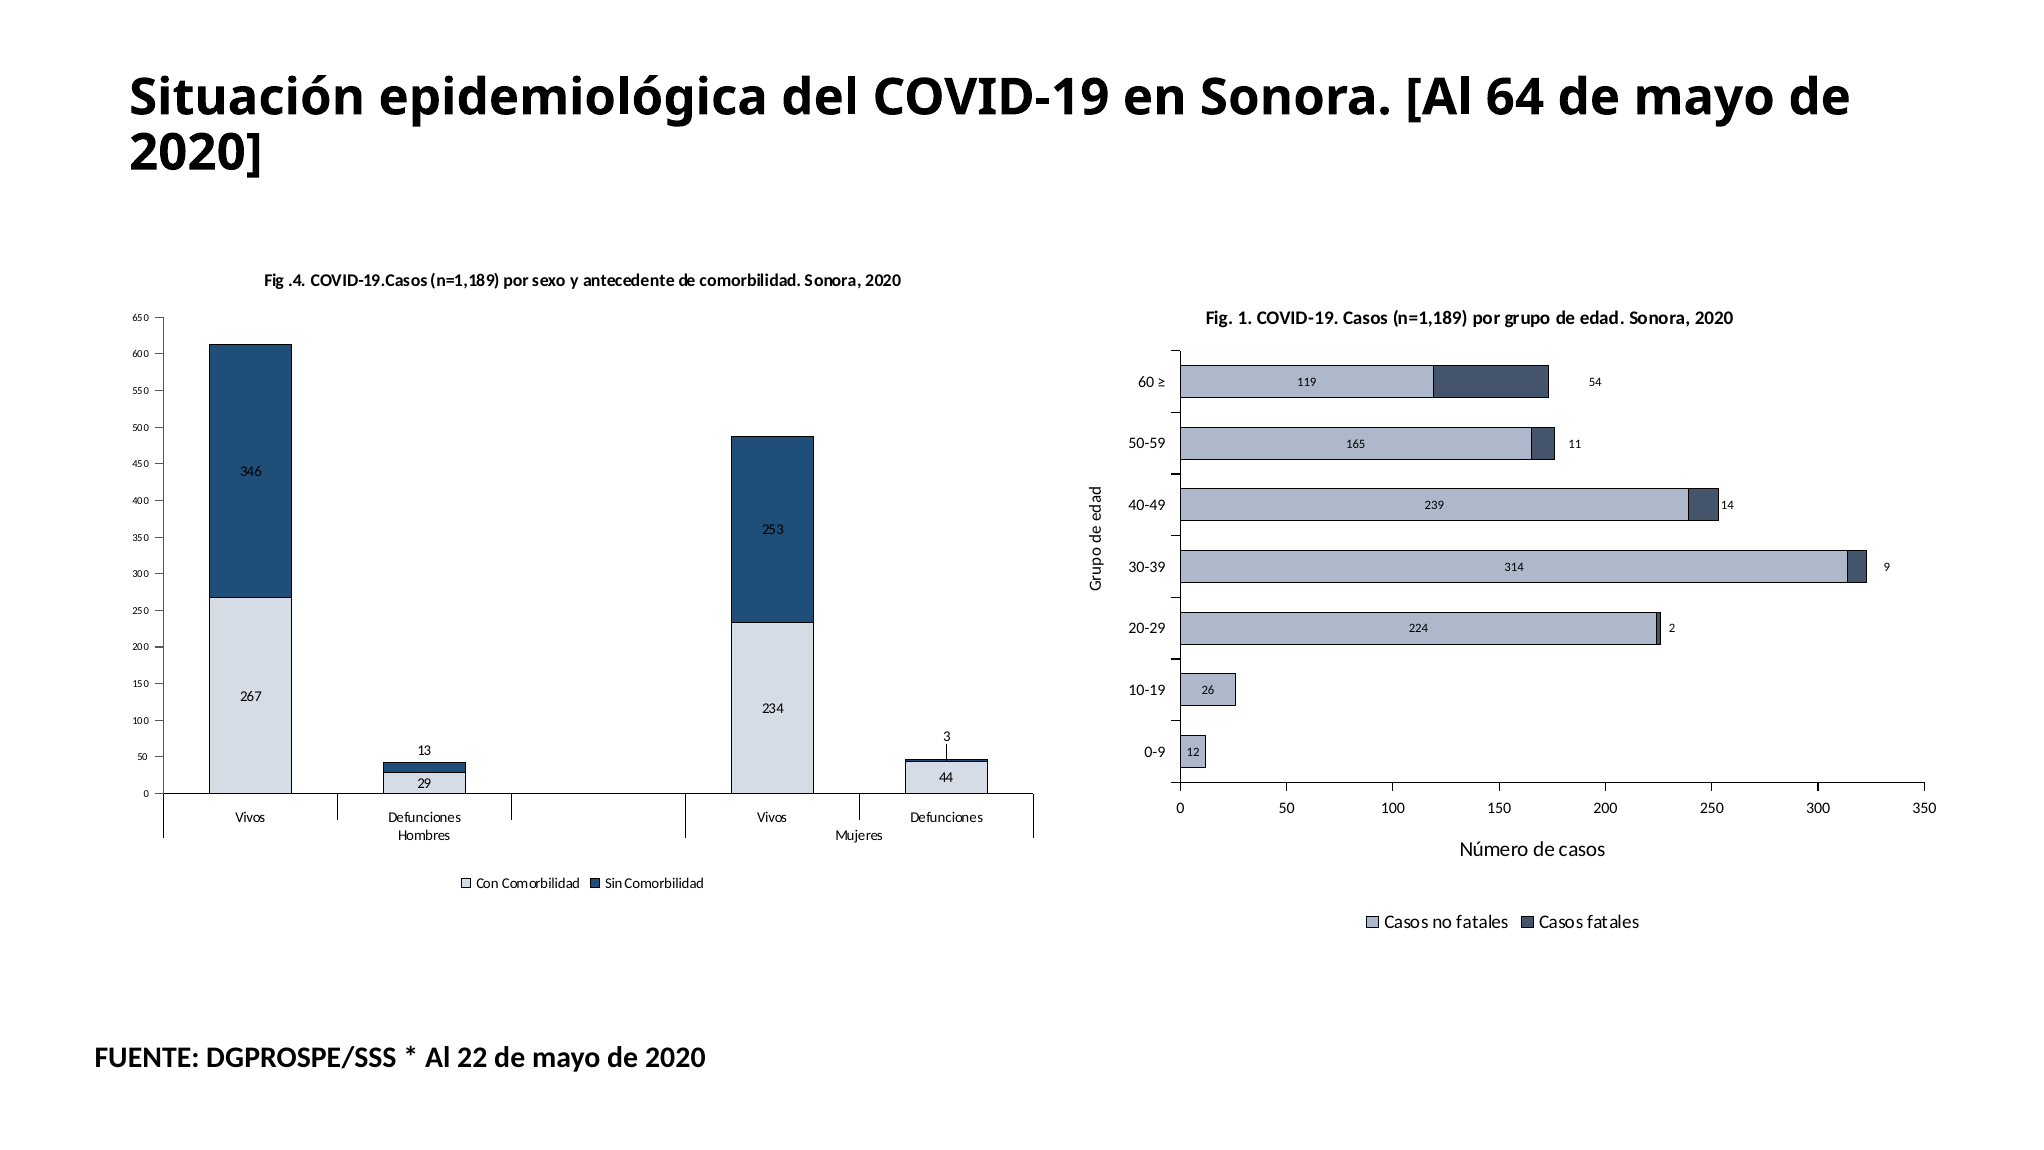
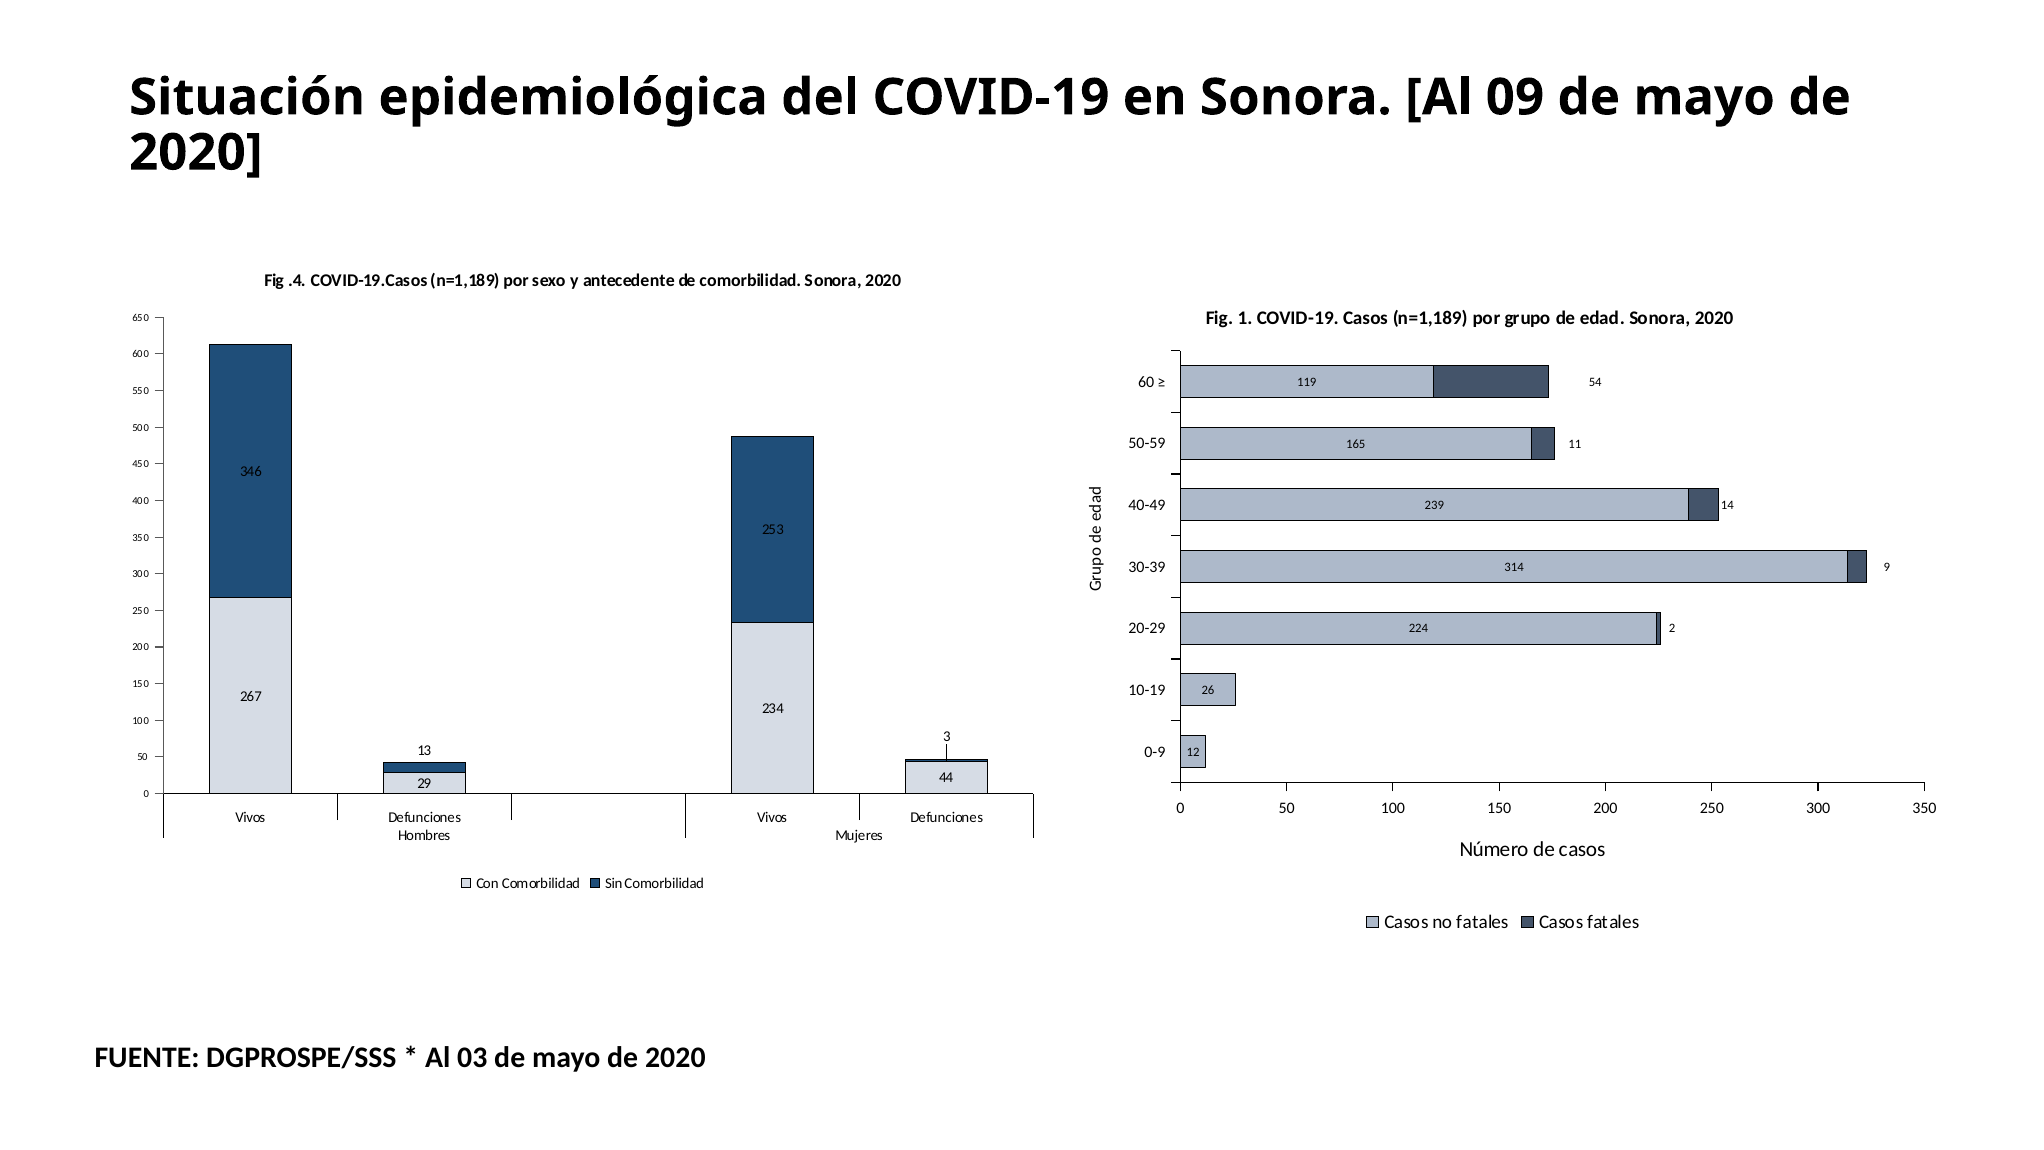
64: 64 -> 09
22: 22 -> 03
